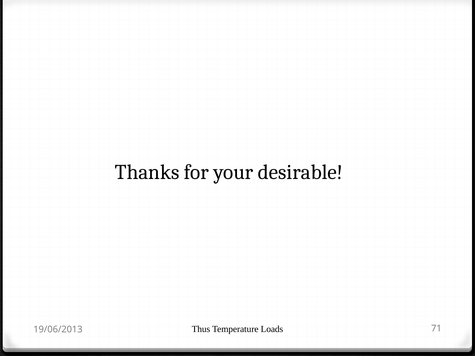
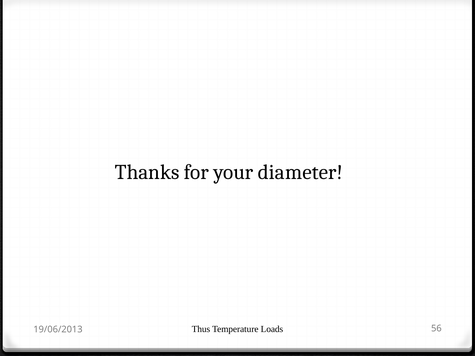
desirable: desirable -> diameter
71: 71 -> 56
